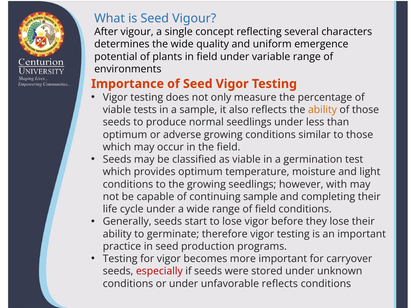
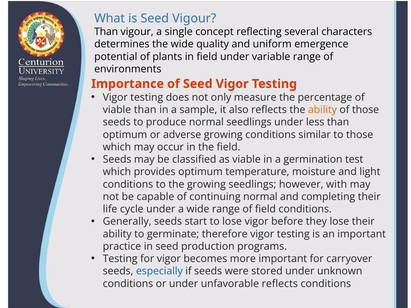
After at (106, 32): After -> Than
viable tests: tests -> than
continuing sample: sample -> normal
especially colour: red -> blue
